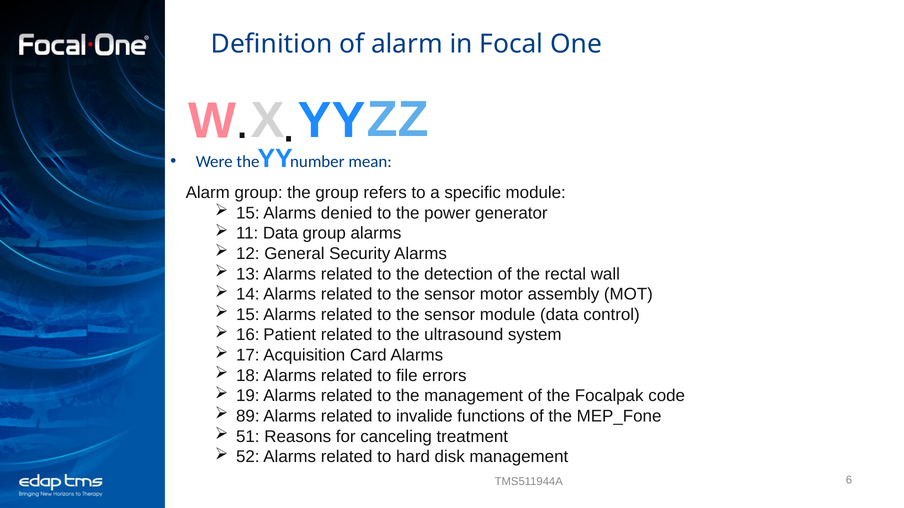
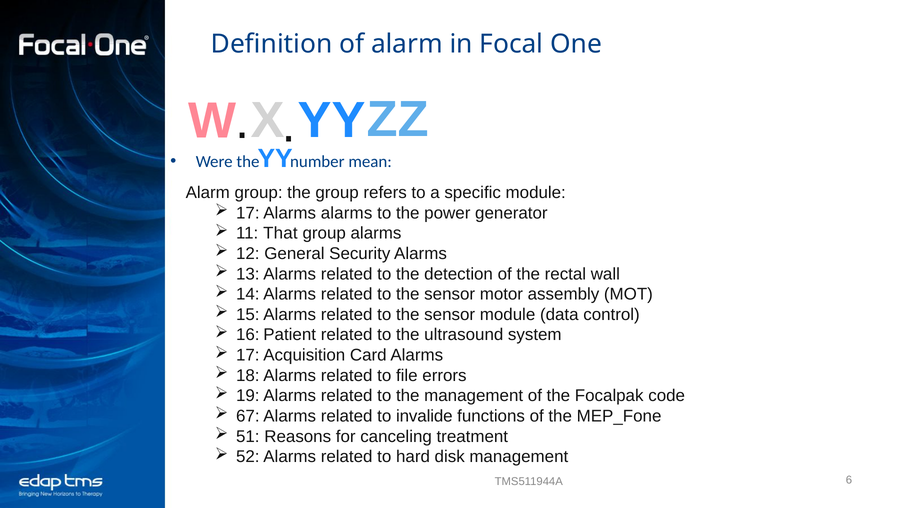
15 at (248, 213): 15 -> 17
Alarms denied: denied -> alarms
11 Data: Data -> That
89: 89 -> 67
